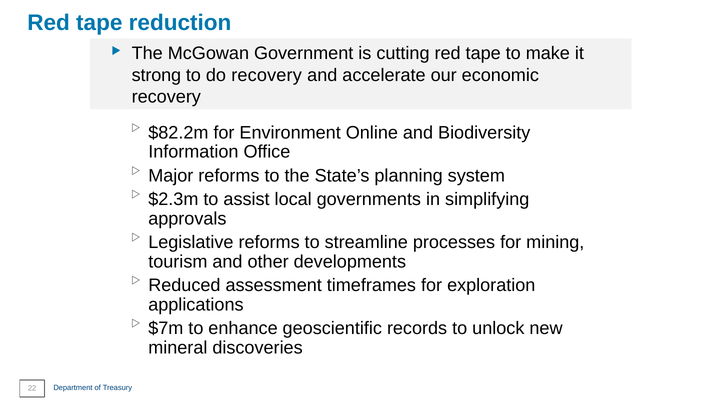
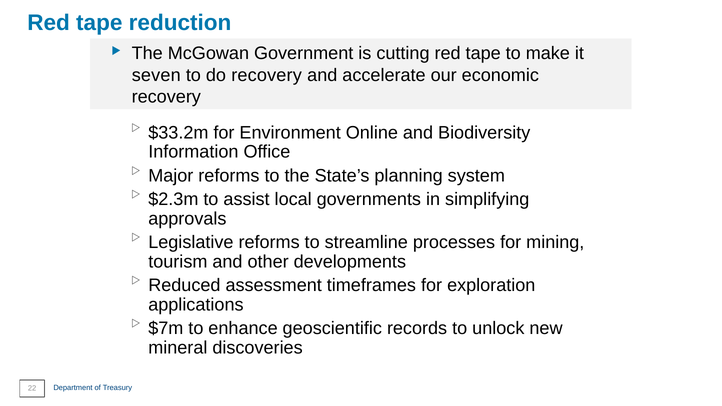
strong: strong -> seven
$82.2m: $82.2m -> $33.2m
